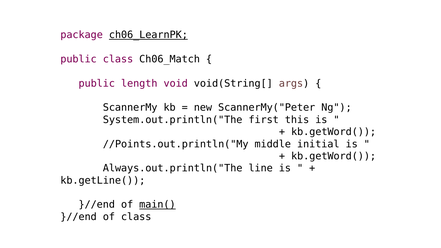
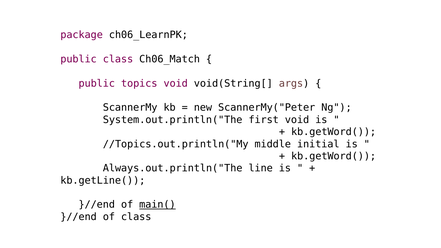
ch06_LearnPK underline: present -> none
length: length -> topics
first this: this -> void
//Points.out.println("My: //Points.out.println("My -> //Topics.out.println("My
